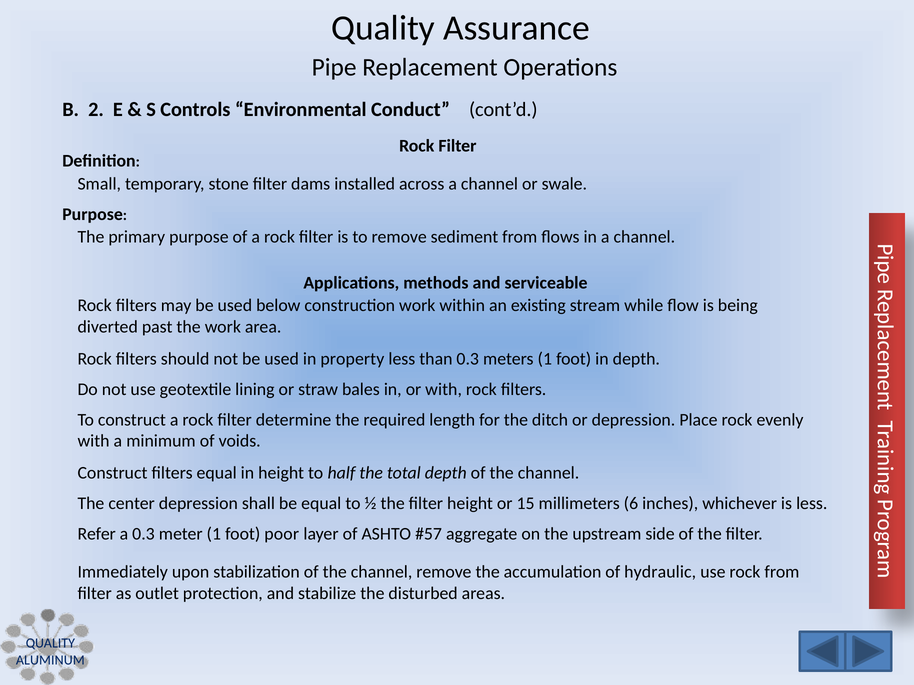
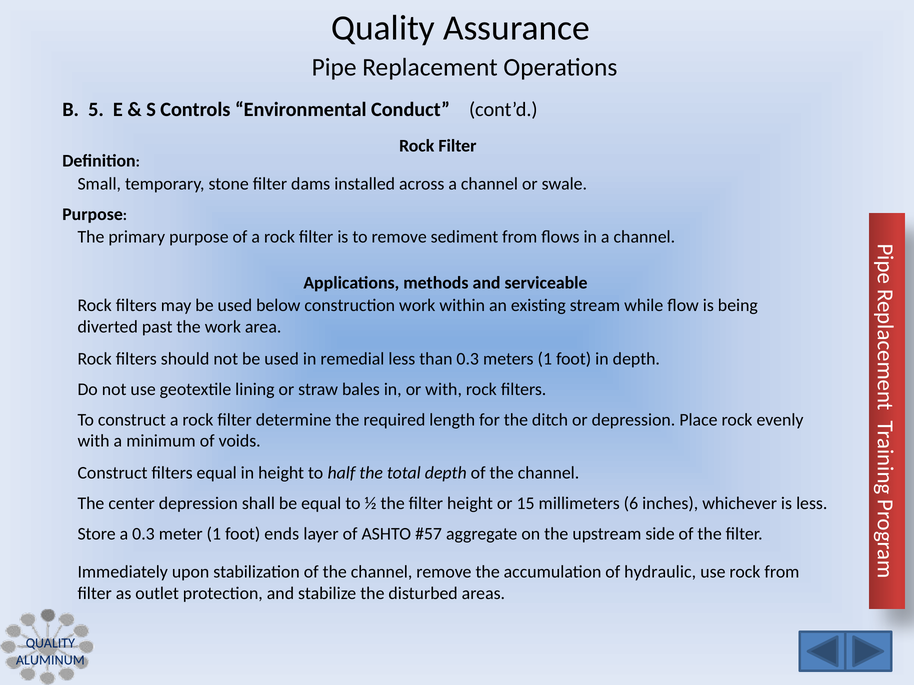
2: 2 -> 5
property: property -> remedial
Refer: Refer -> Store
poor: poor -> ends
